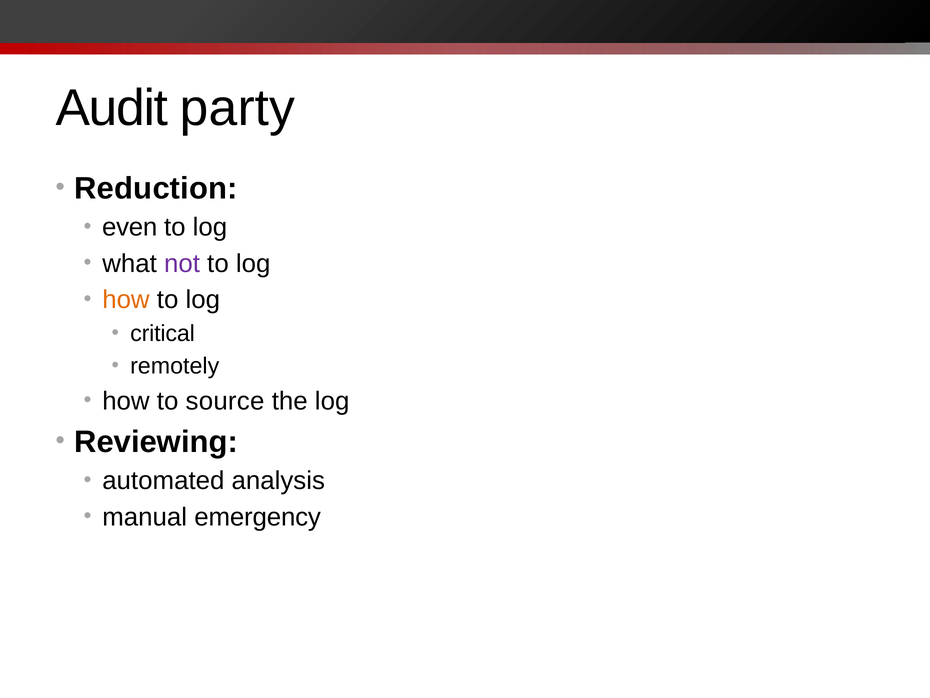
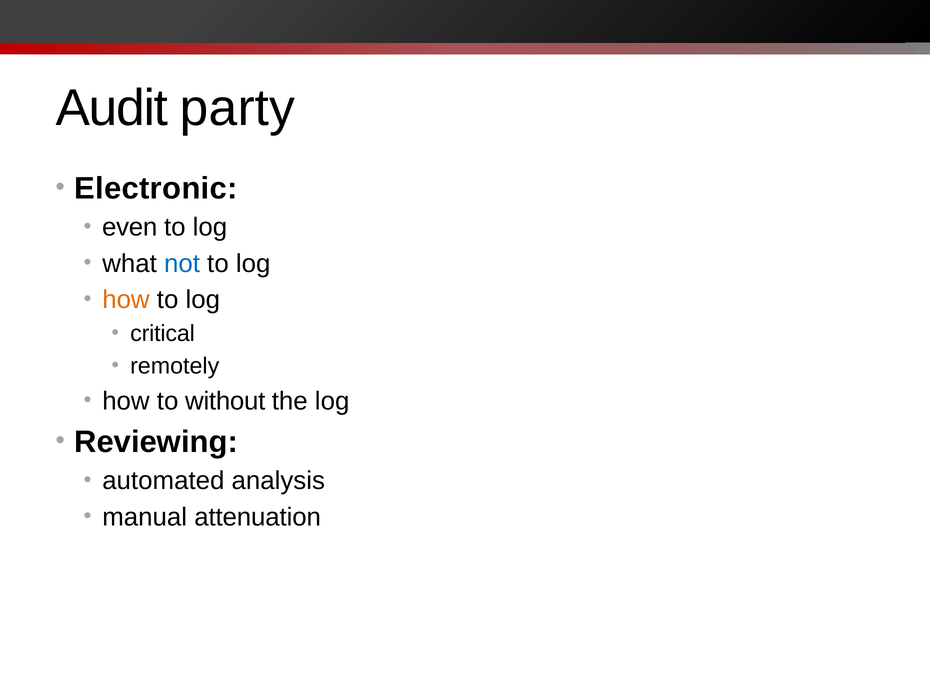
Reduction: Reduction -> Electronic
not colour: purple -> blue
source: source -> without
emergency: emergency -> attenuation
